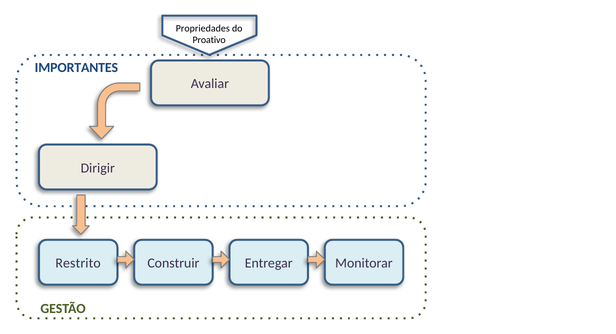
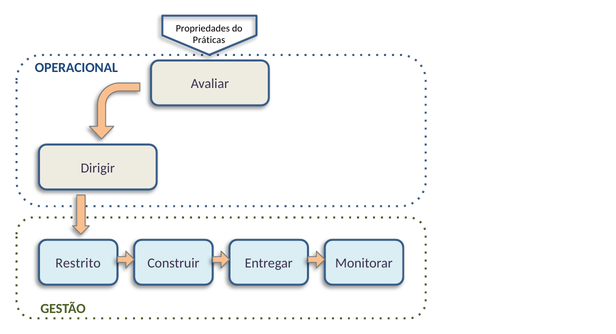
Proativo: Proativo -> Práticas
IMPORTANTES: IMPORTANTES -> OPERACIONAL
